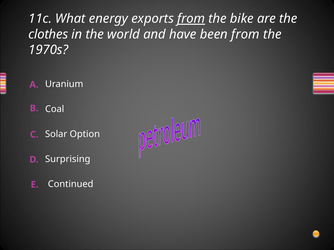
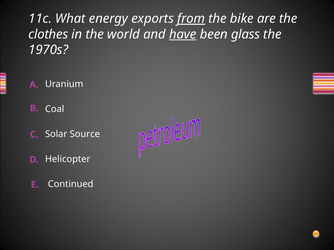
have underline: none -> present
been from: from -> glass
Option: Option -> Source
Surprising: Surprising -> Helicopter
